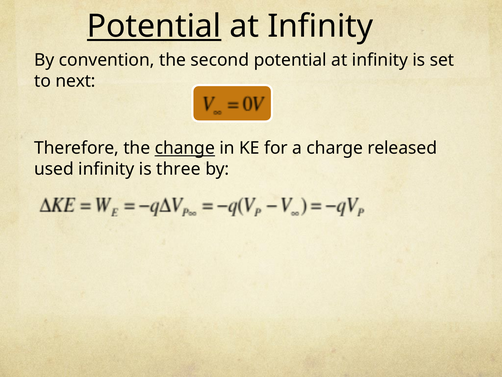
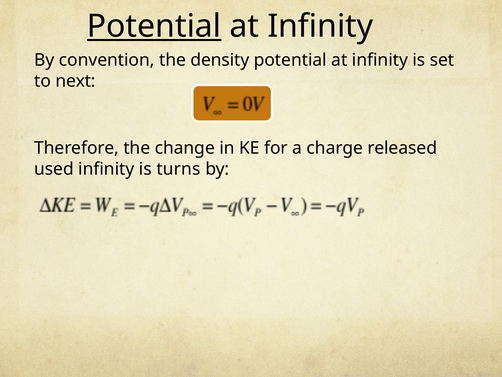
second: second -> density
change underline: present -> none
three: three -> turns
